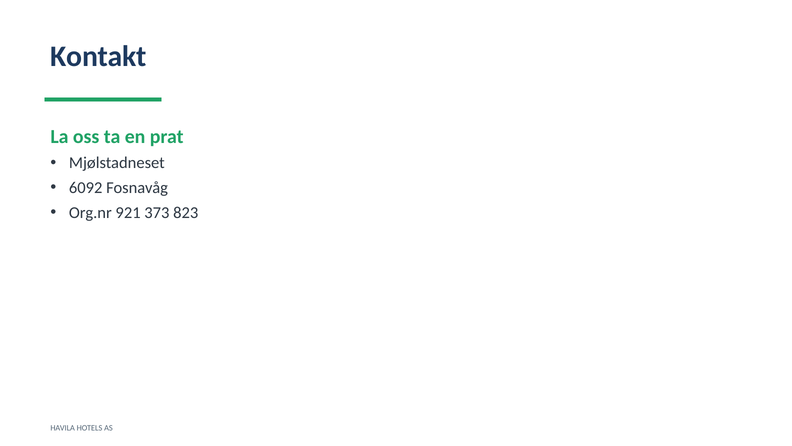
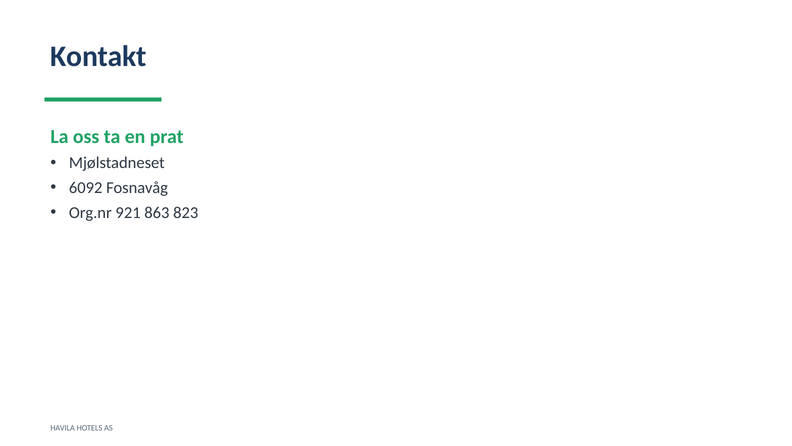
373: 373 -> 863
